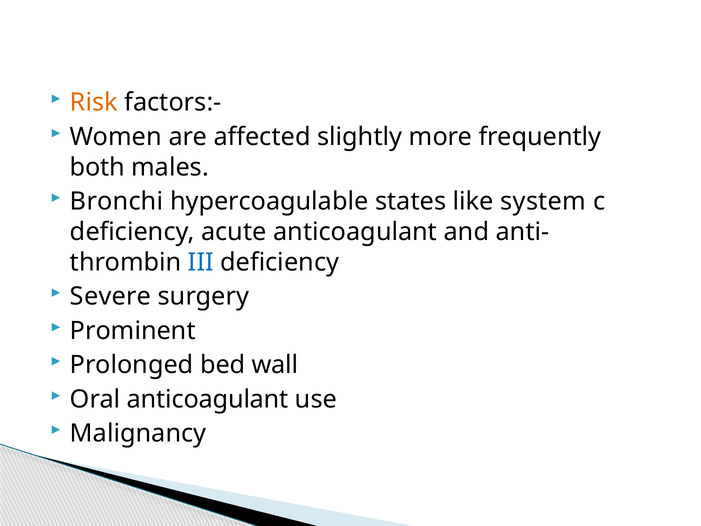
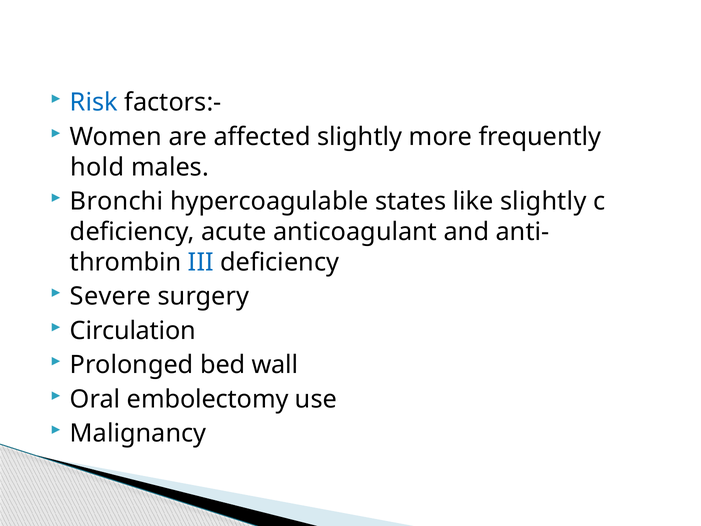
Risk colour: orange -> blue
both: both -> hold
like system: system -> slightly
Prominent: Prominent -> Circulation
Oral anticoagulant: anticoagulant -> embolectomy
